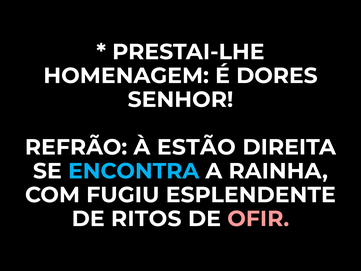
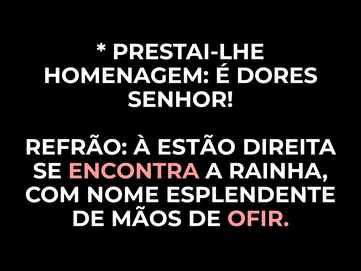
ENCONTRA colour: light blue -> pink
FUGIU: FUGIU -> NOME
RITOS: RITOS -> MÃOS
